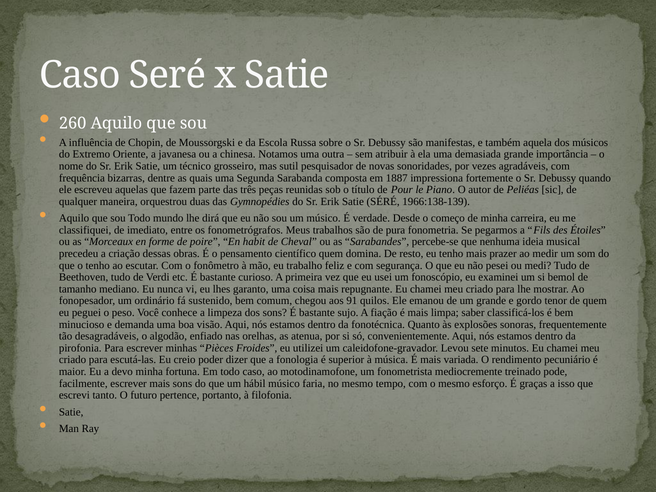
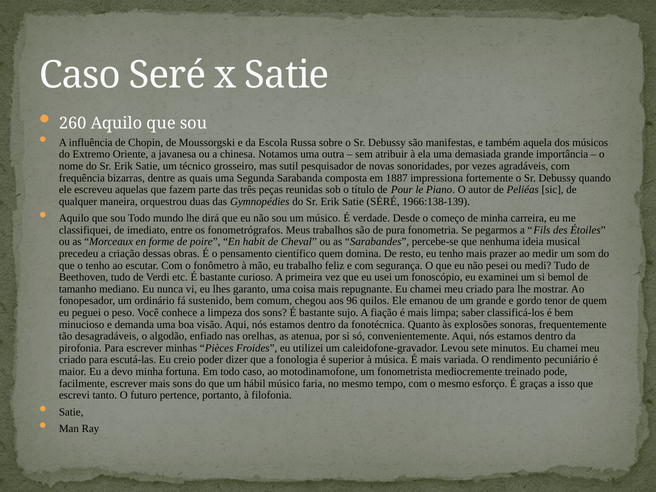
91: 91 -> 96
